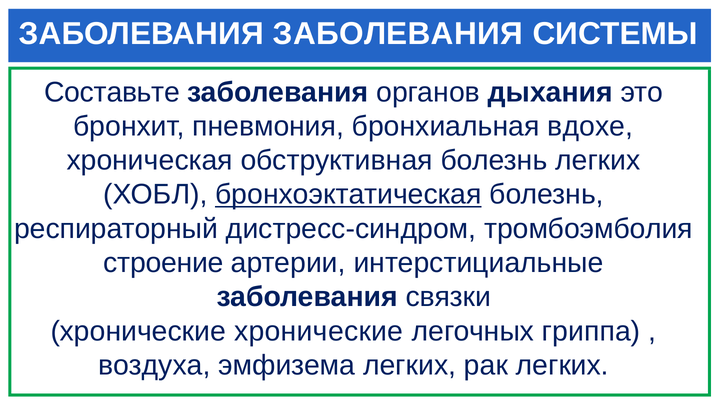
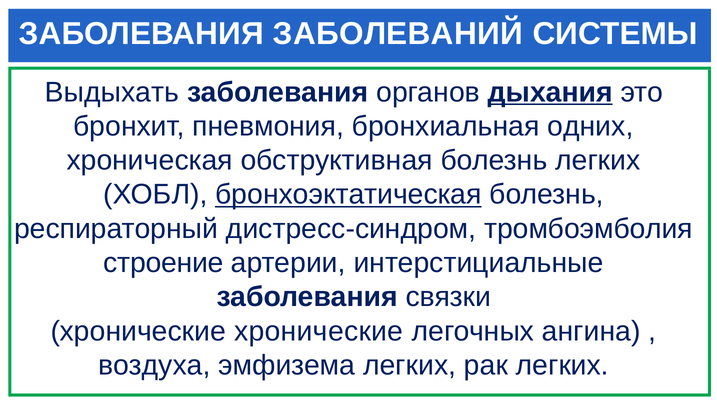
ЗАБОЛЕВАНИЯ ЗАБОЛЕВАНИЯ: ЗАБОЛЕВАНИЯ -> ЗАБОЛЕВАНИЙ
Составьте: Составьте -> Выдыхать
дыхания underline: none -> present
вдохе: вдохе -> одних
гриппа: гриппа -> ангина
